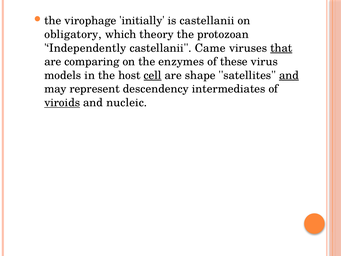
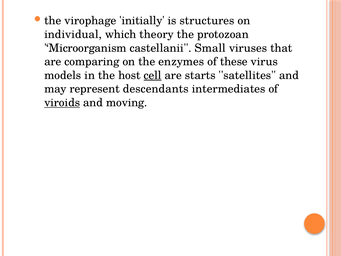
is castellanii: castellanii -> structures
obligatory: obligatory -> individual
Independently: Independently -> Microorganism
Came: Came -> Small
that underline: present -> none
shape: shape -> starts
and at (289, 75) underline: present -> none
descendency: descendency -> descendants
nucleic: nucleic -> moving
